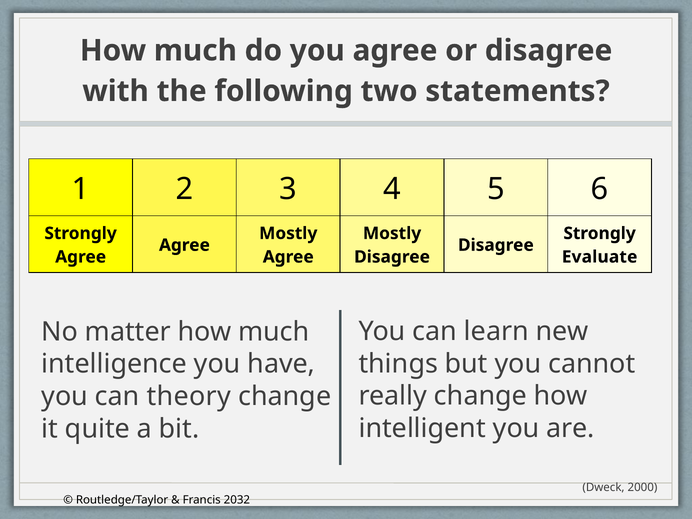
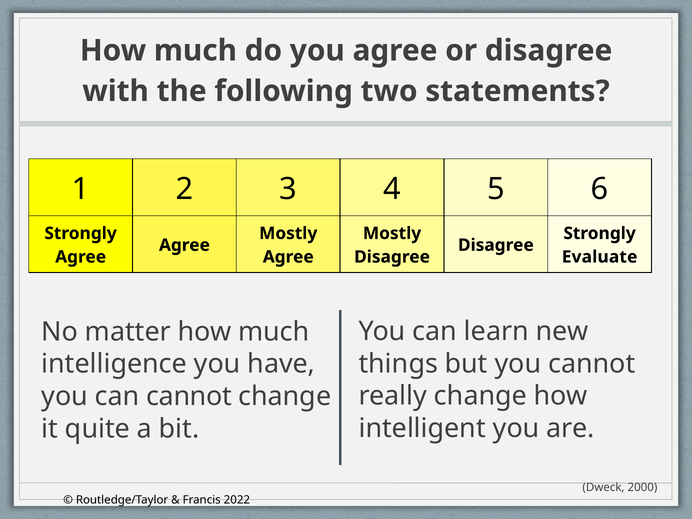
can theory: theory -> cannot
2032: 2032 -> 2022
